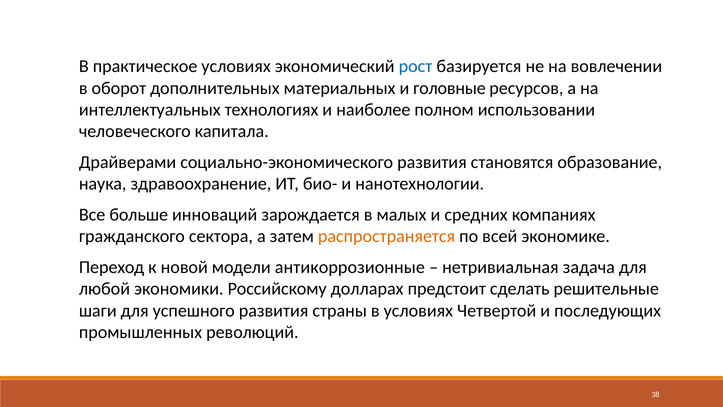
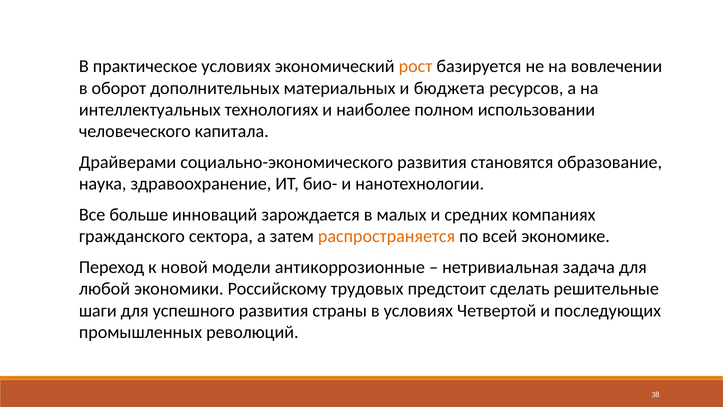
рост colour: blue -> orange
головные: головные -> бюджета
долларах: долларах -> трудовых
